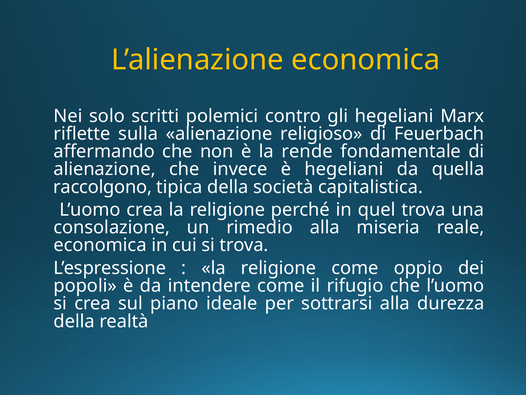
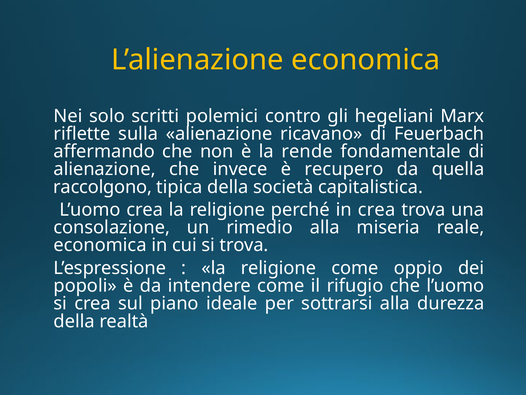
religioso: religioso -> ricavano
è hegeliani: hegeliani -> recupero
in quel: quel -> crea
